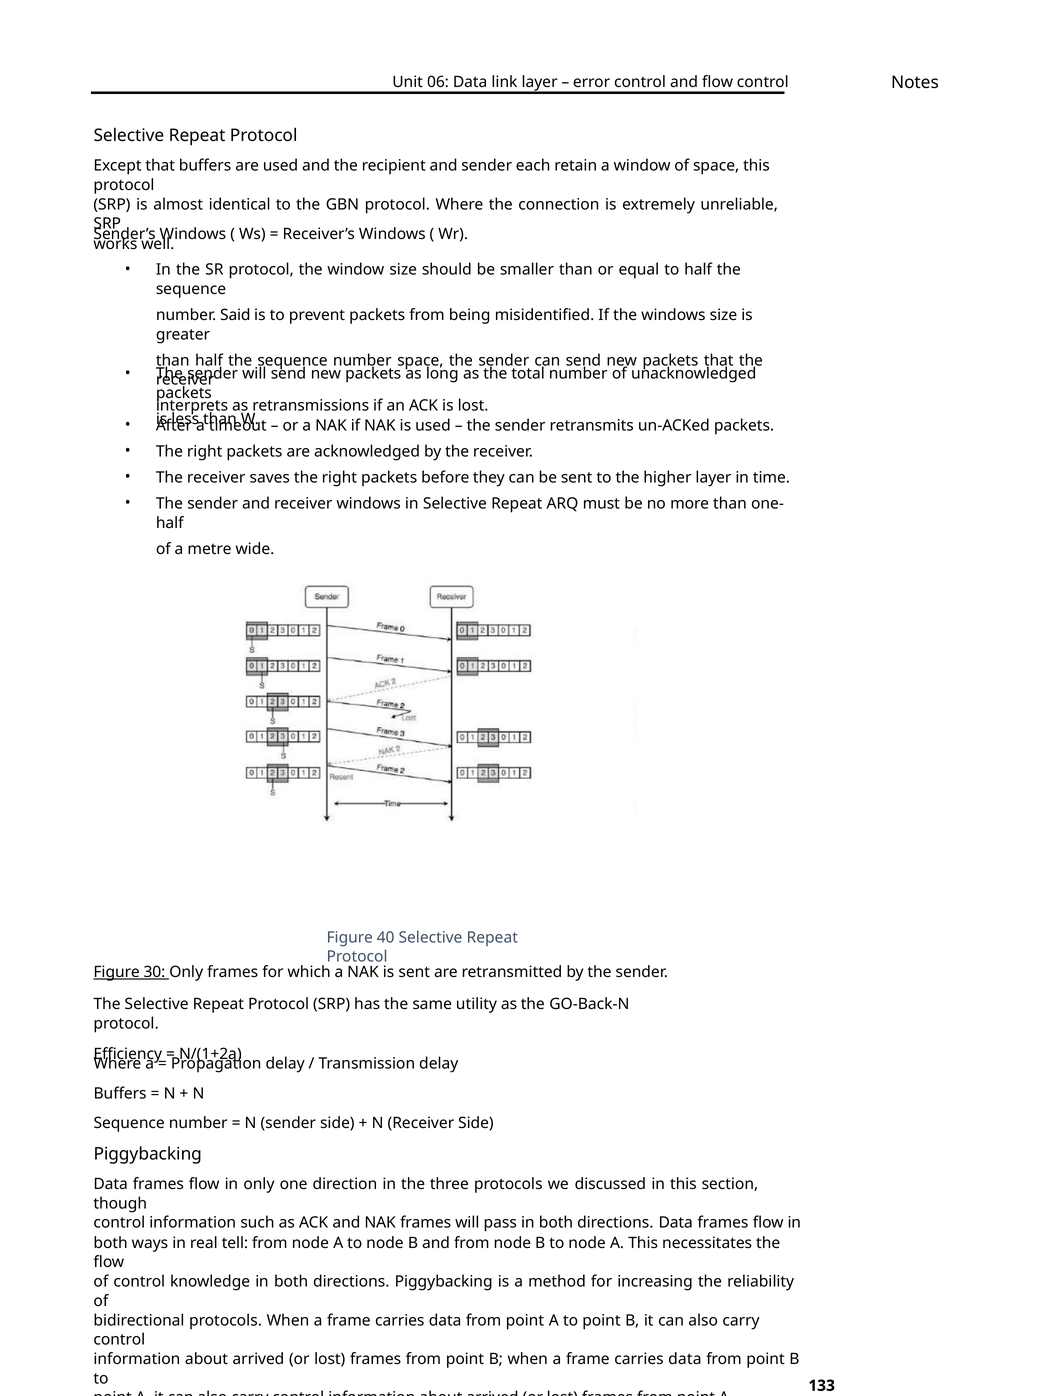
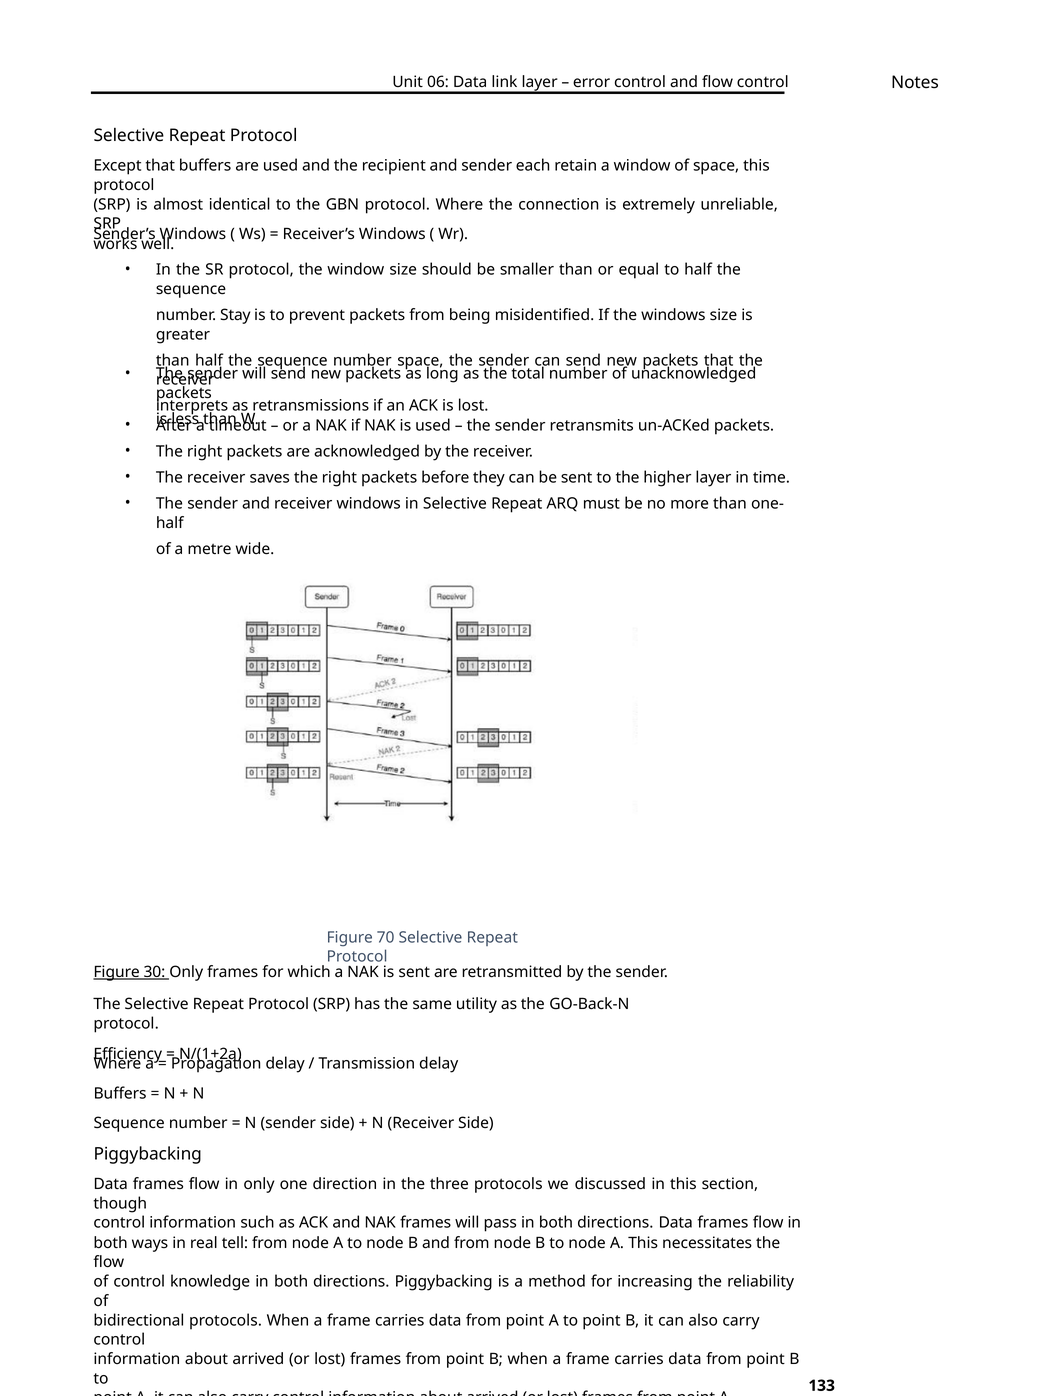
Said: Said -> Stay
40: 40 -> 70
